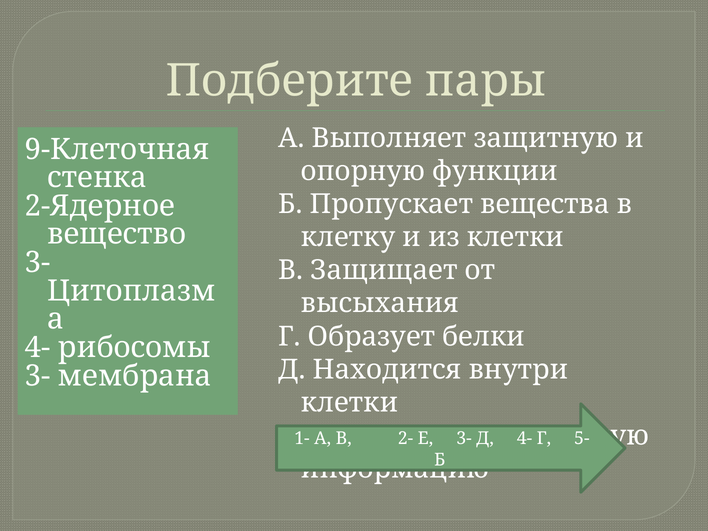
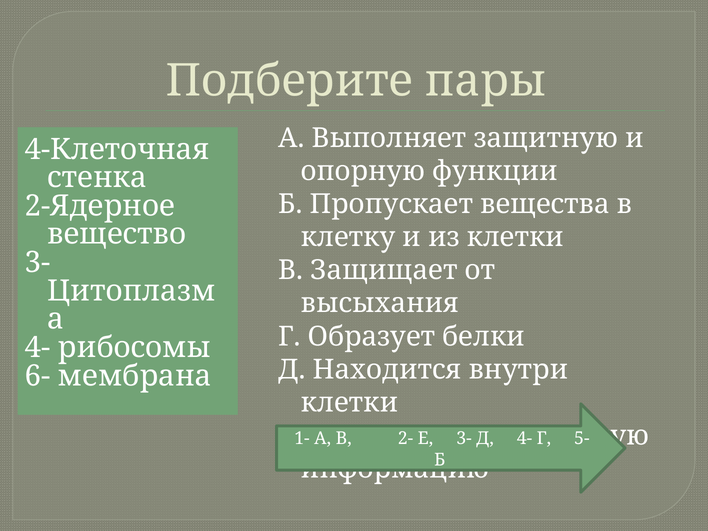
9-Клеточная: 9-Клеточная -> 4-Клеточная
3- at (37, 376): 3- -> 6-
